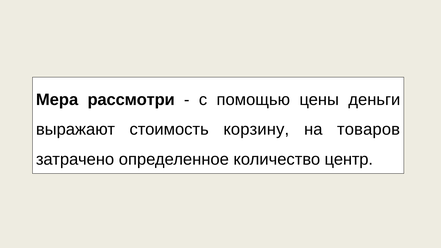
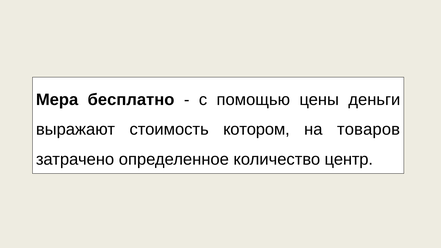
рассмотри: рассмотри -> бесплатно
корзину: корзину -> котором
